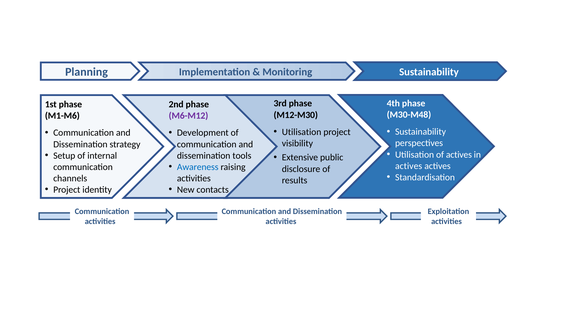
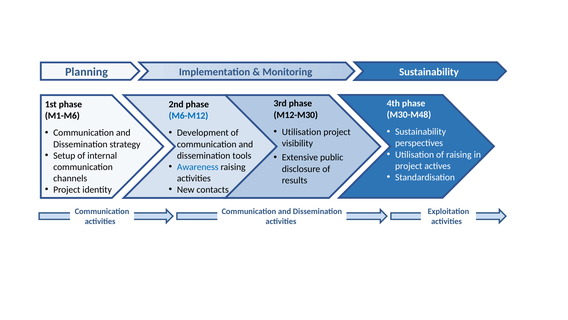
M6-M12 colour: purple -> blue
of actives: actives -> raising
actives at (409, 166): actives -> project
